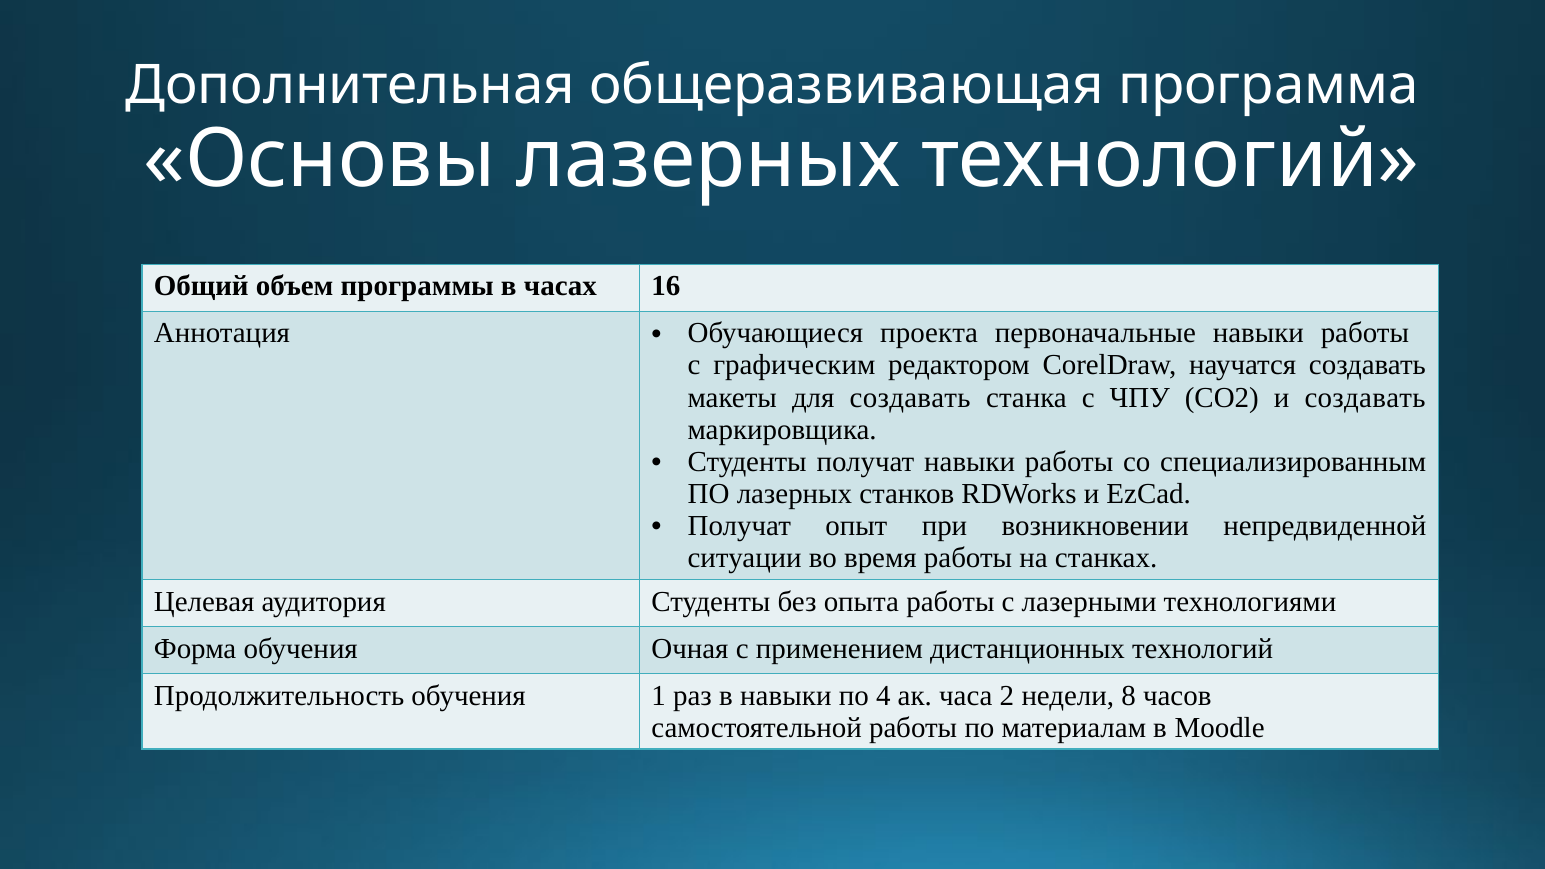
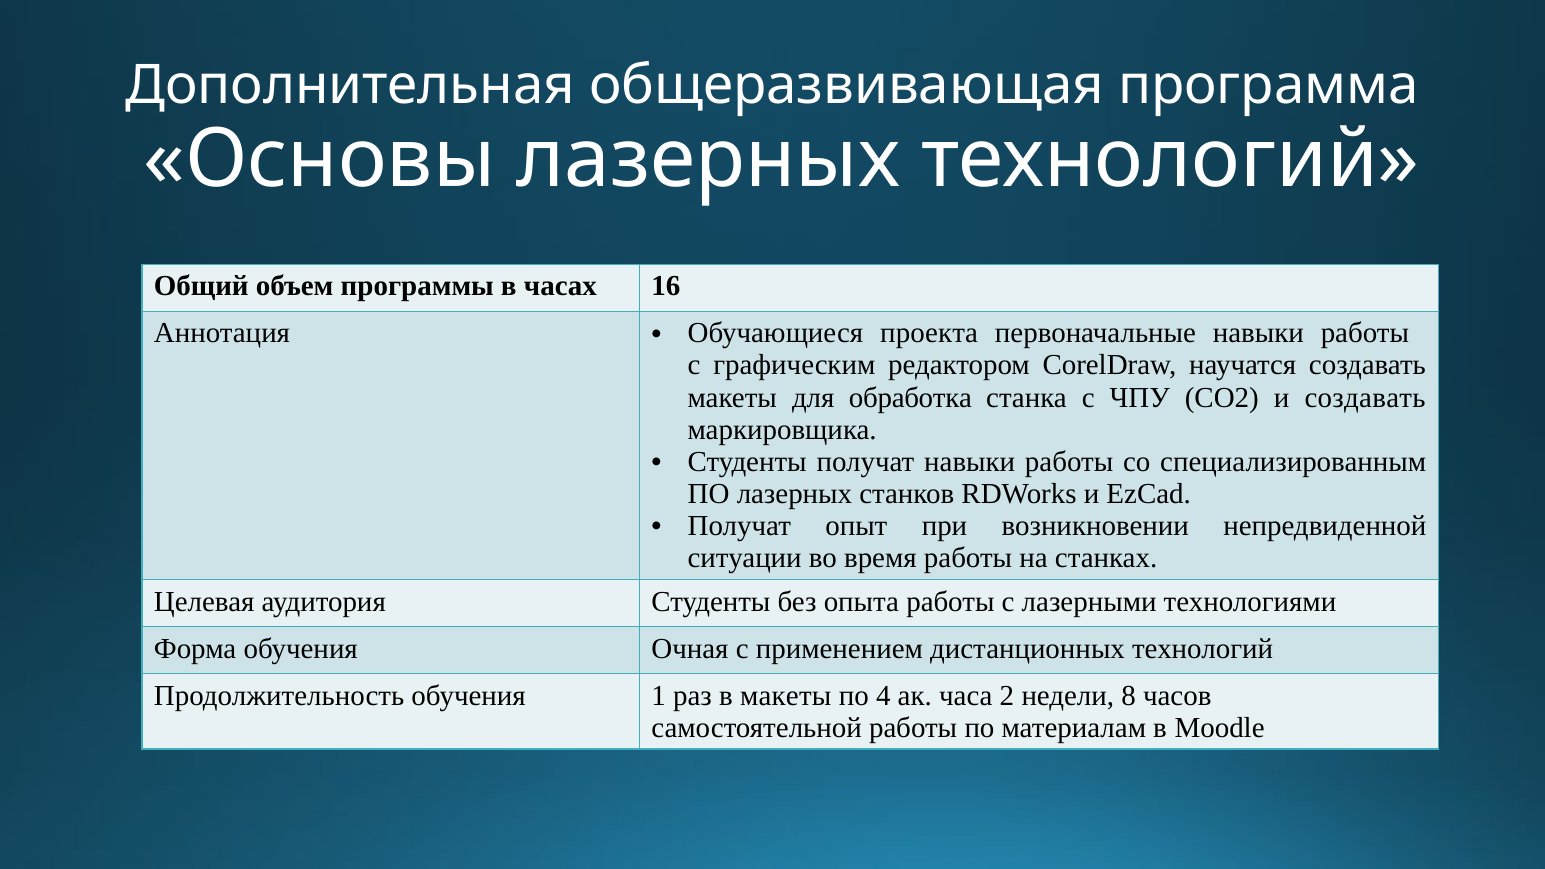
для создавать: создавать -> обработка
в навыки: навыки -> макеты
